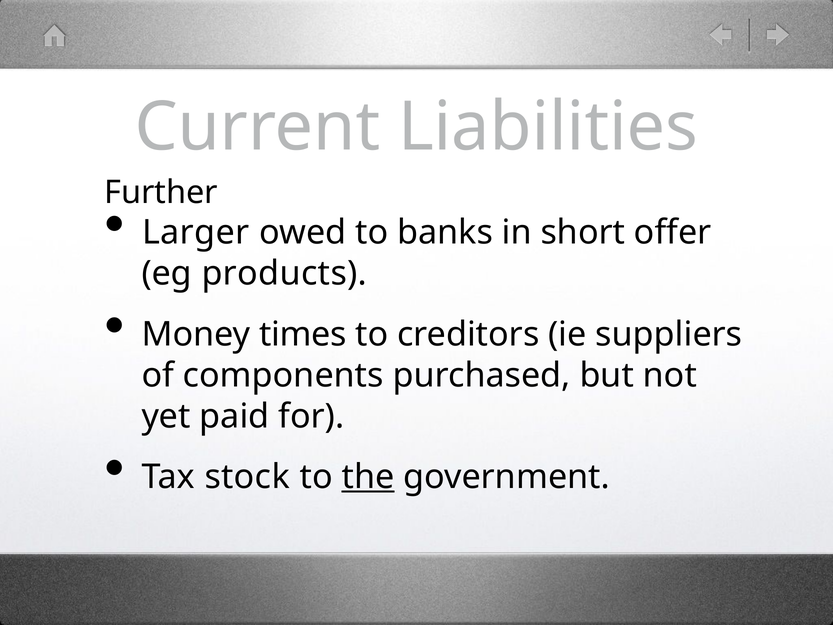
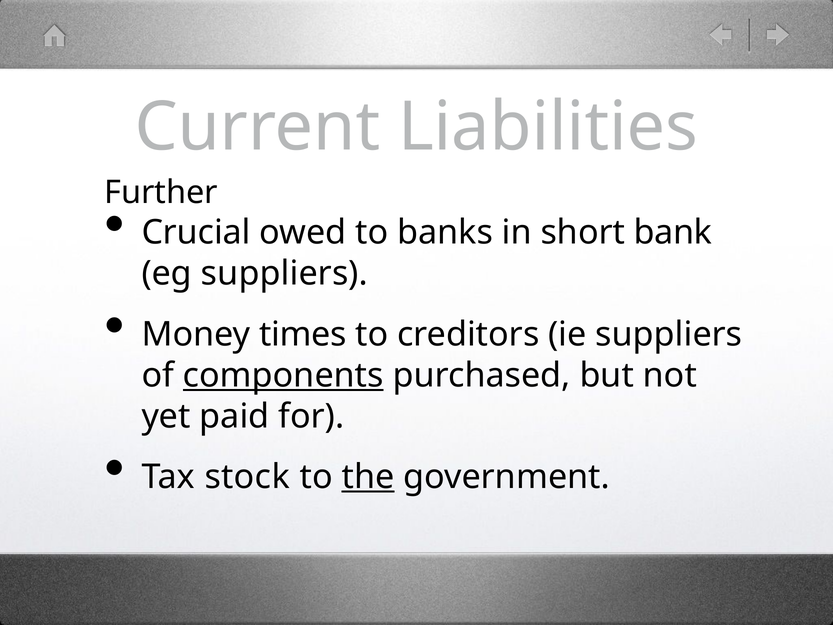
Larger: Larger -> Crucial
offer: offer -> bank
eg products: products -> suppliers
components underline: none -> present
